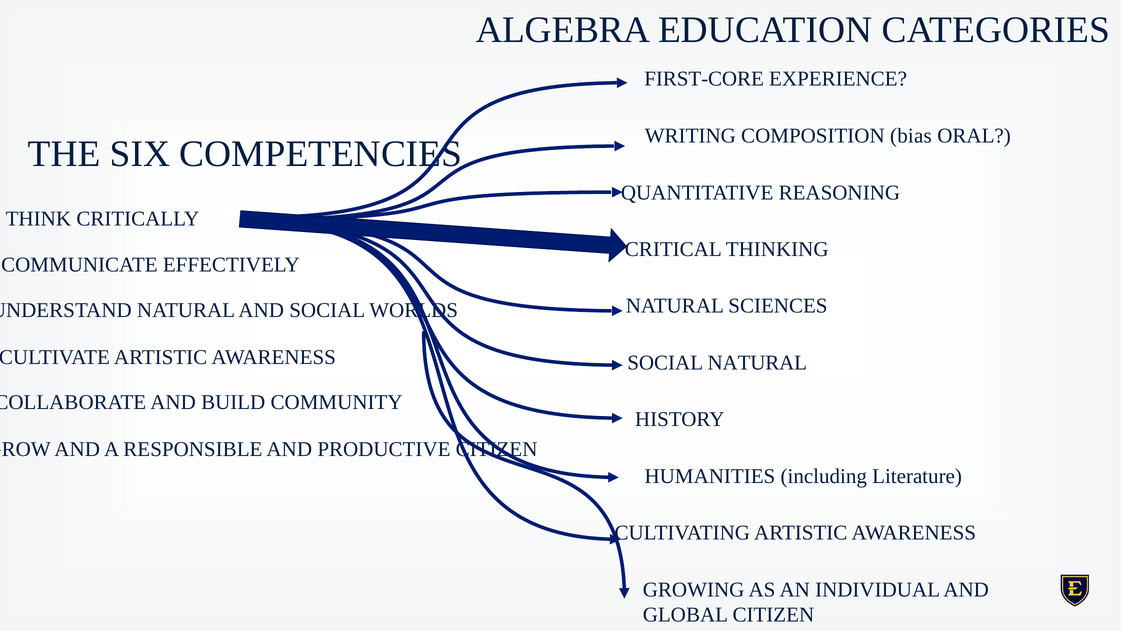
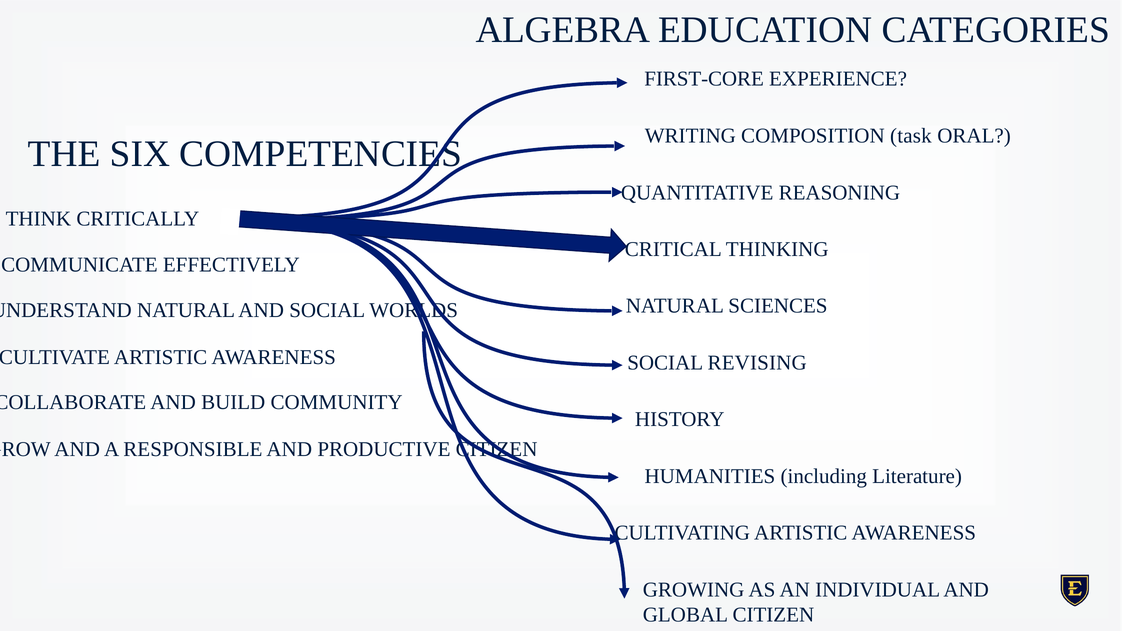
bias: bias -> task
SOCIAL NATURAL: NATURAL -> REVISING
